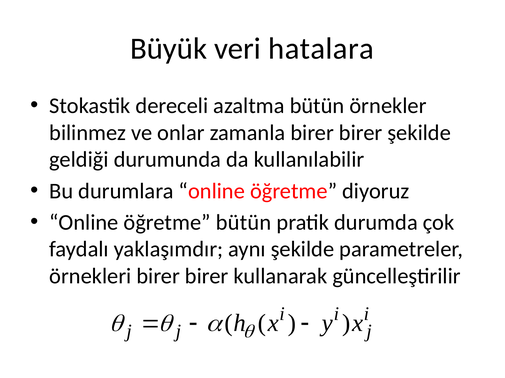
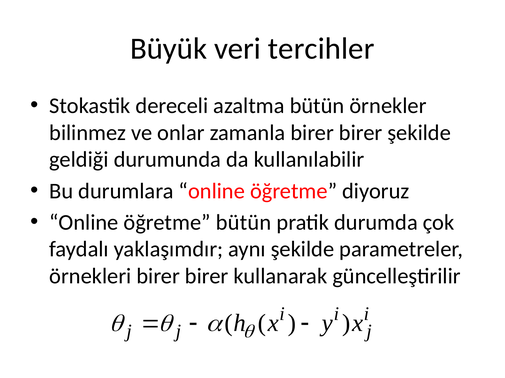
hatalara: hatalara -> tercihler
